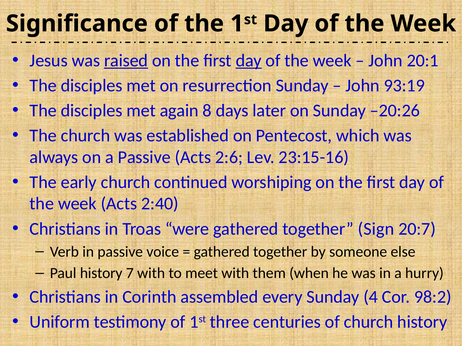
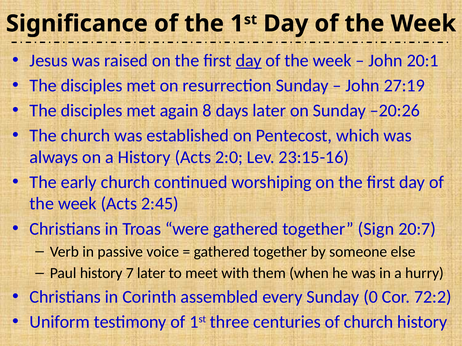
raised underline: present -> none
93:19: 93:19 -> 27:19
a Passive: Passive -> History
2:6: 2:6 -> 2:0
2:40: 2:40 -> 2:45
7 with: with -> later
4: 4 -> 0
98:2: 98:2 -> 72:2
